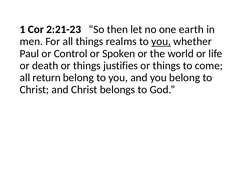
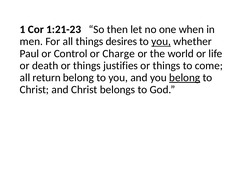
2:21-23: 2:21-23 -> 1:21-23
earth: earth -> when
realms: realms -> desires
Spoken: Spoken -> Charge
belong at (185, 78) underline: none -> present
